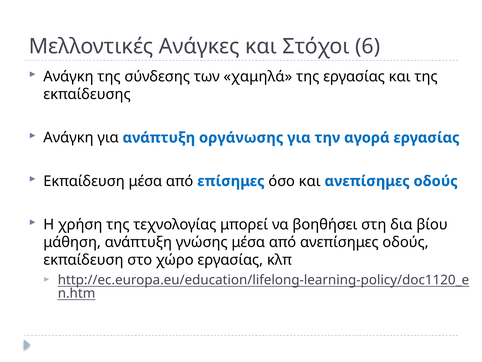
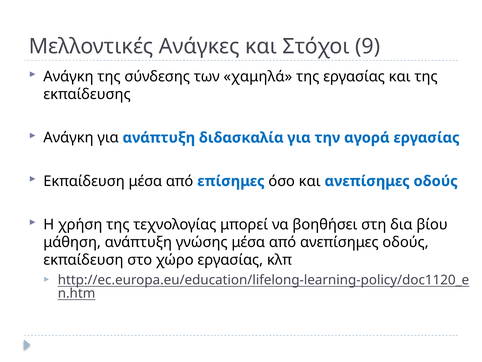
6: 6 -> 9
οργάνωσης: οργάνωσης -> διδασκαλία
